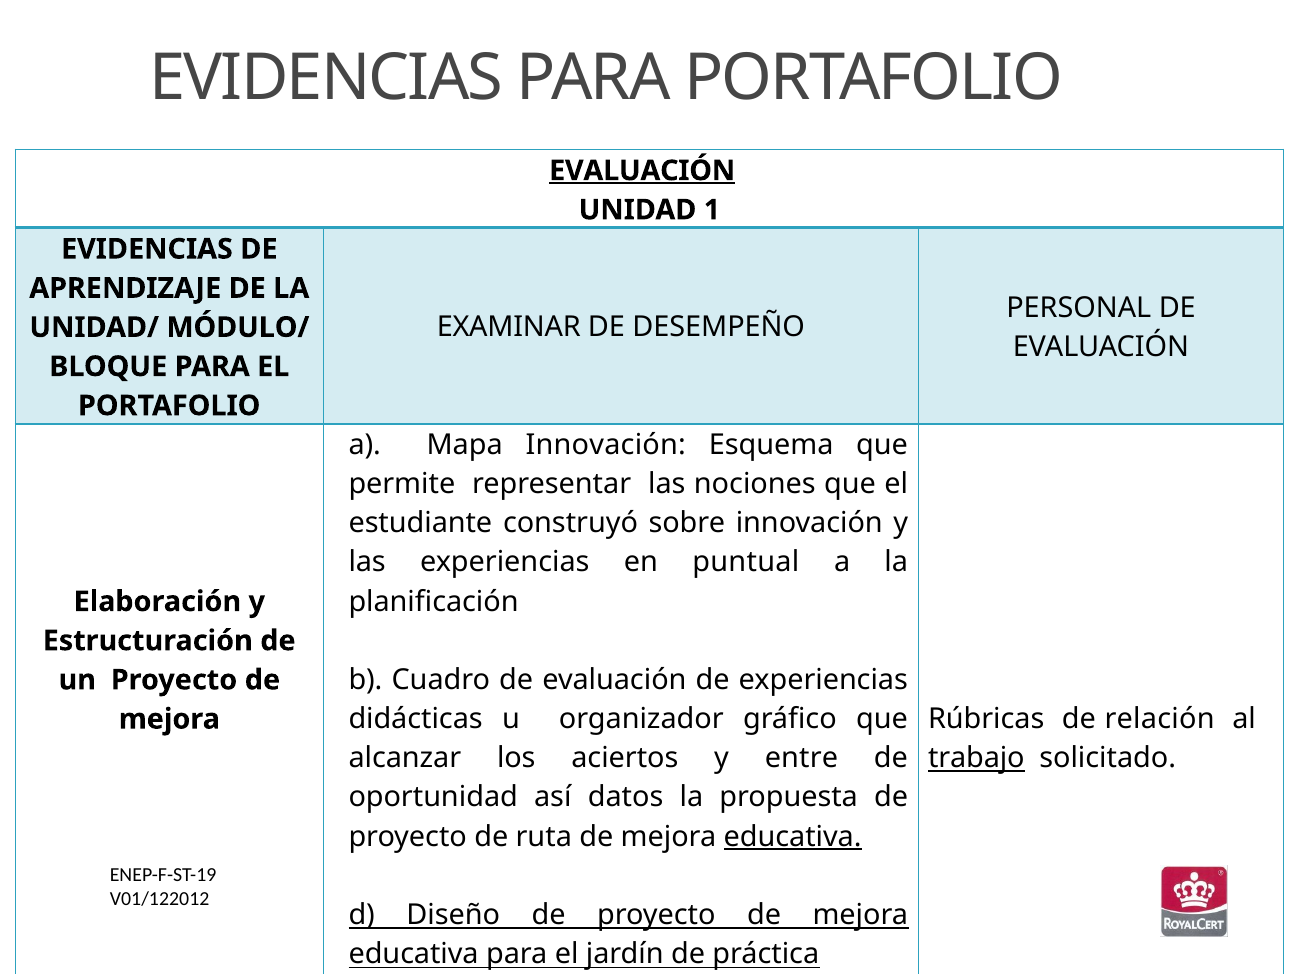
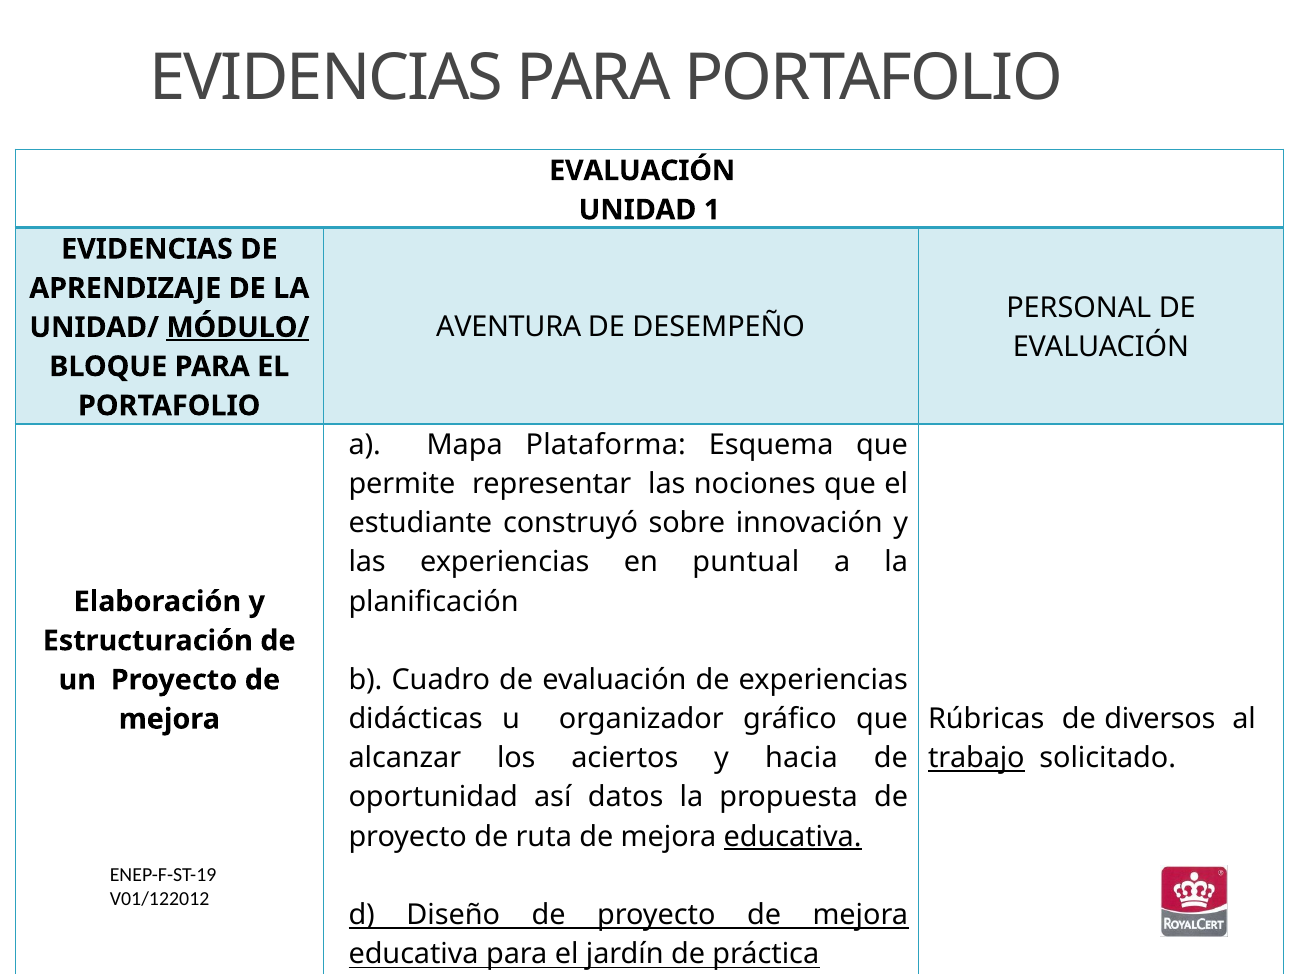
EVALUACIÓN at (642, 171) underline: present -> none
EXAMINAR: EXAMINAR -> AVENTURA
MÓDULO/ underline: none -> present
Mapa Innovación: Innovación -> Plataforma
relación: relación -> diversos
entre: entre -> hacia
